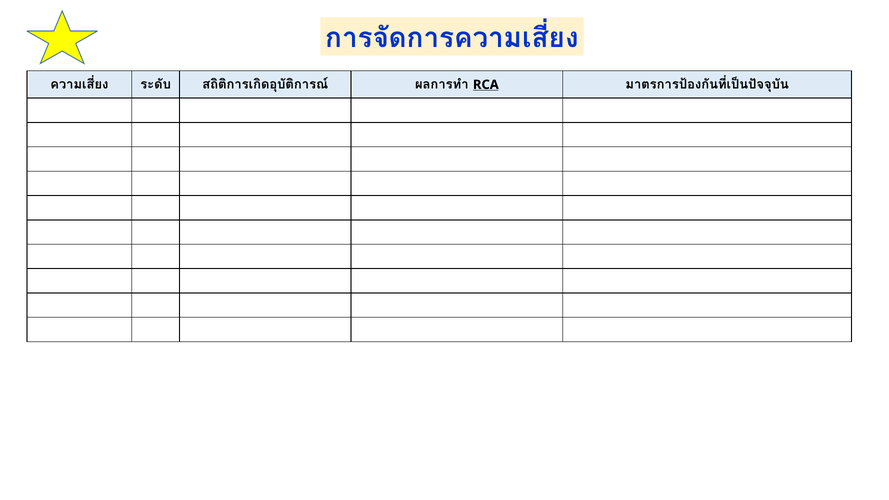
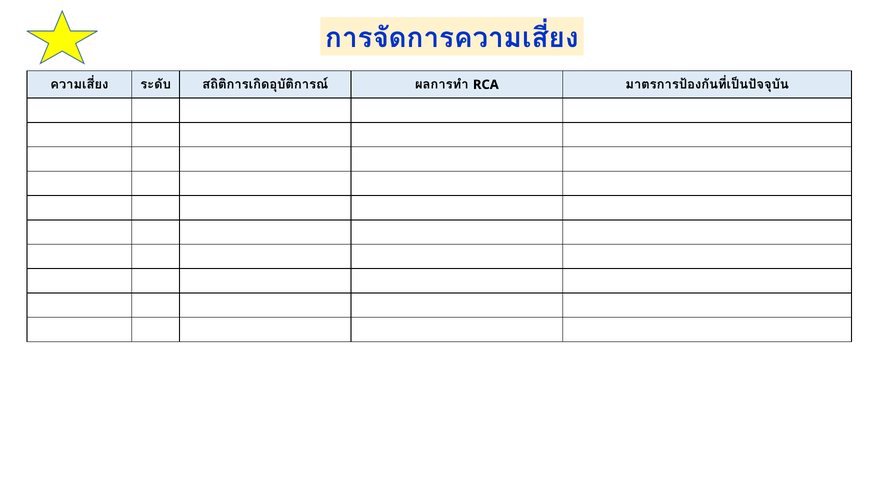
RCA underline: present -> none
